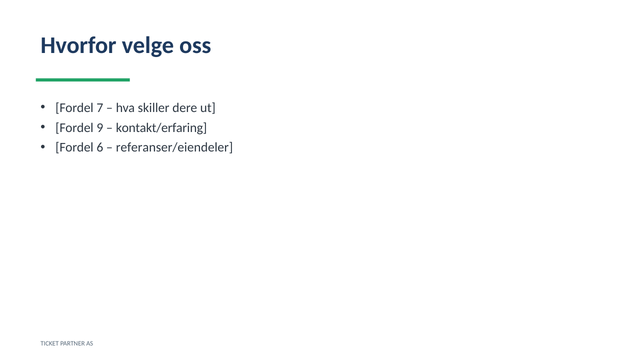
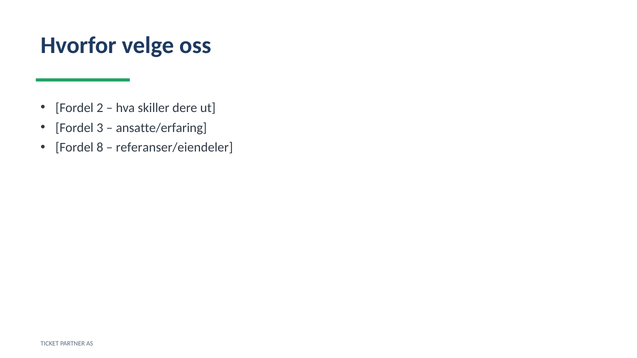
7: 7 -> 2
9: 9 -> 3
kontakt/erfaring: kontakt/erfaring -> ansatte/erfaring
6: 6 -> 8
